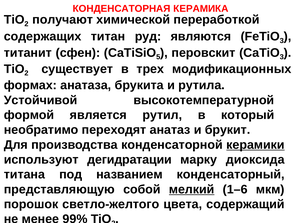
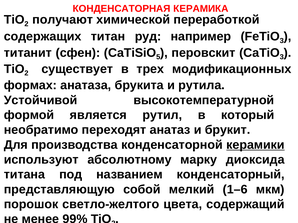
являются: являются -> например
дегидратации: дегидратации -> абсолютному
мелкий underline: present -> none
